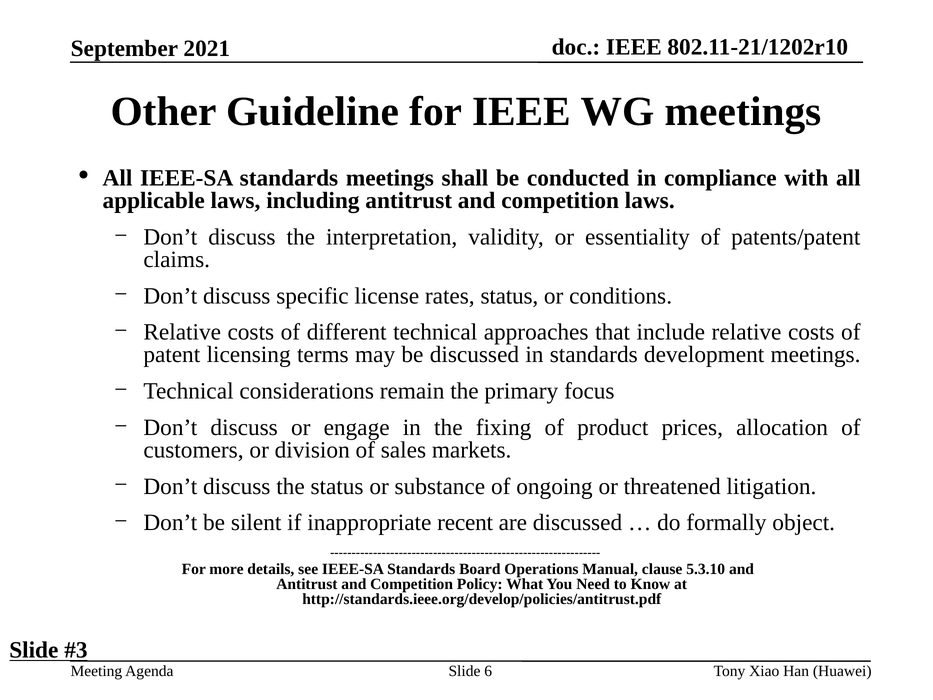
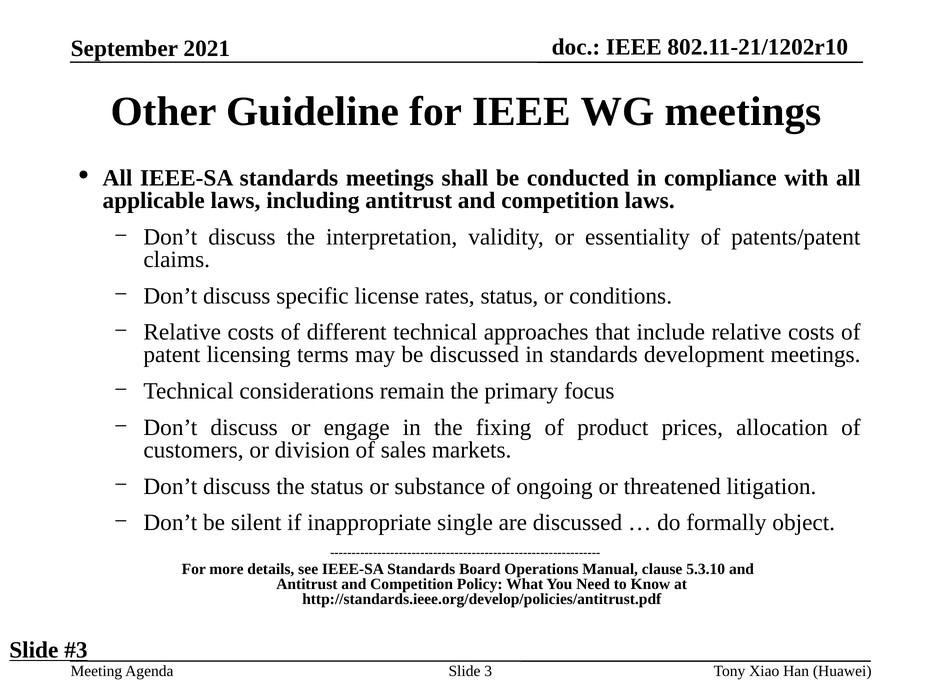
recent: recent -> single
6: 6 -> 3
